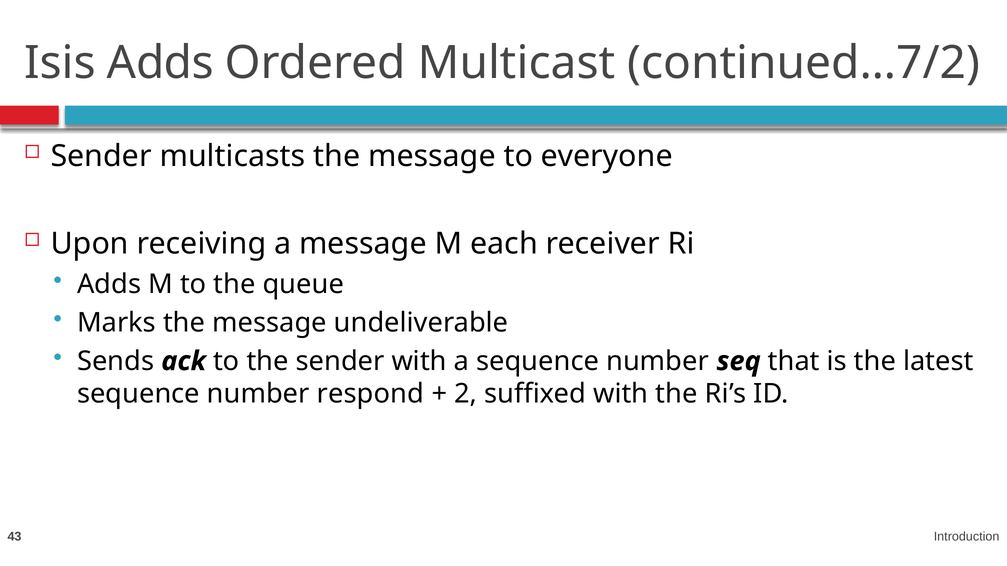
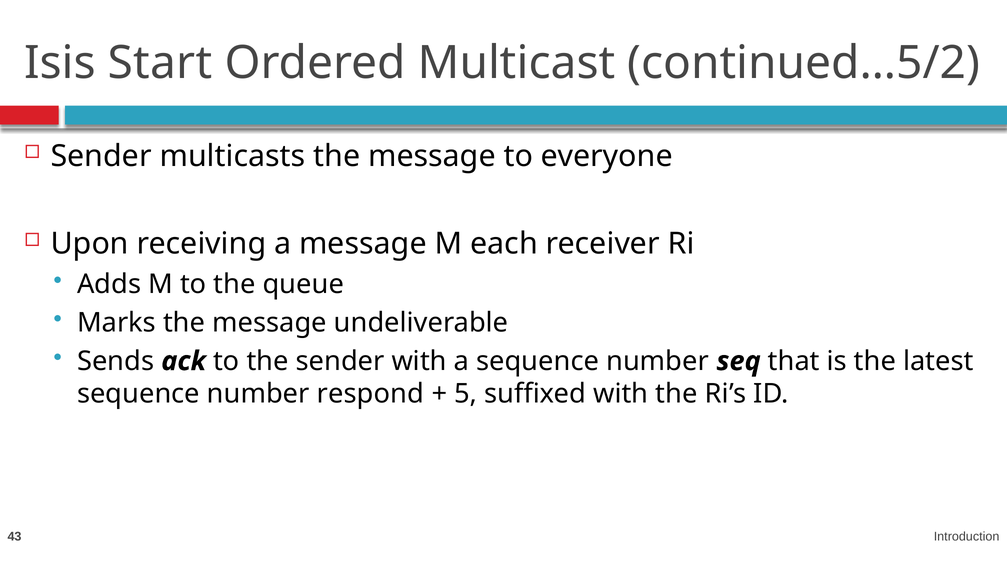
Isis Adds: Adds -> Start
continued…7/2: continued…7/2 -> continued…5/2
2: 2 -> 5
